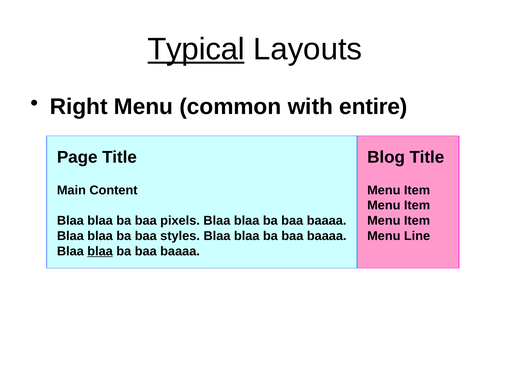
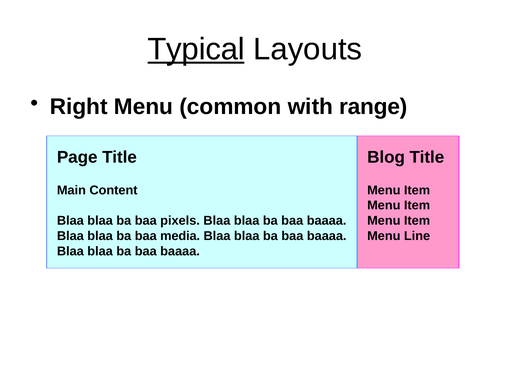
entire: entire -> range
styles: styles -> media
blaa at (100, 252) underline: present -> none
